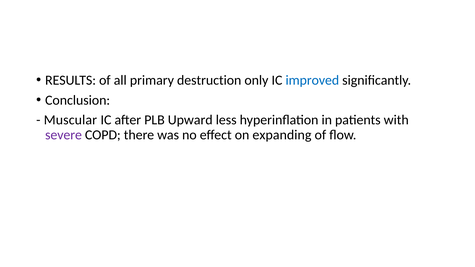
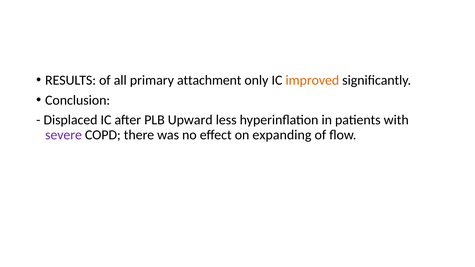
destruction: destruction -> attachment
improved colour: blue -> orange
Muscular: Muscular -> Displaced
